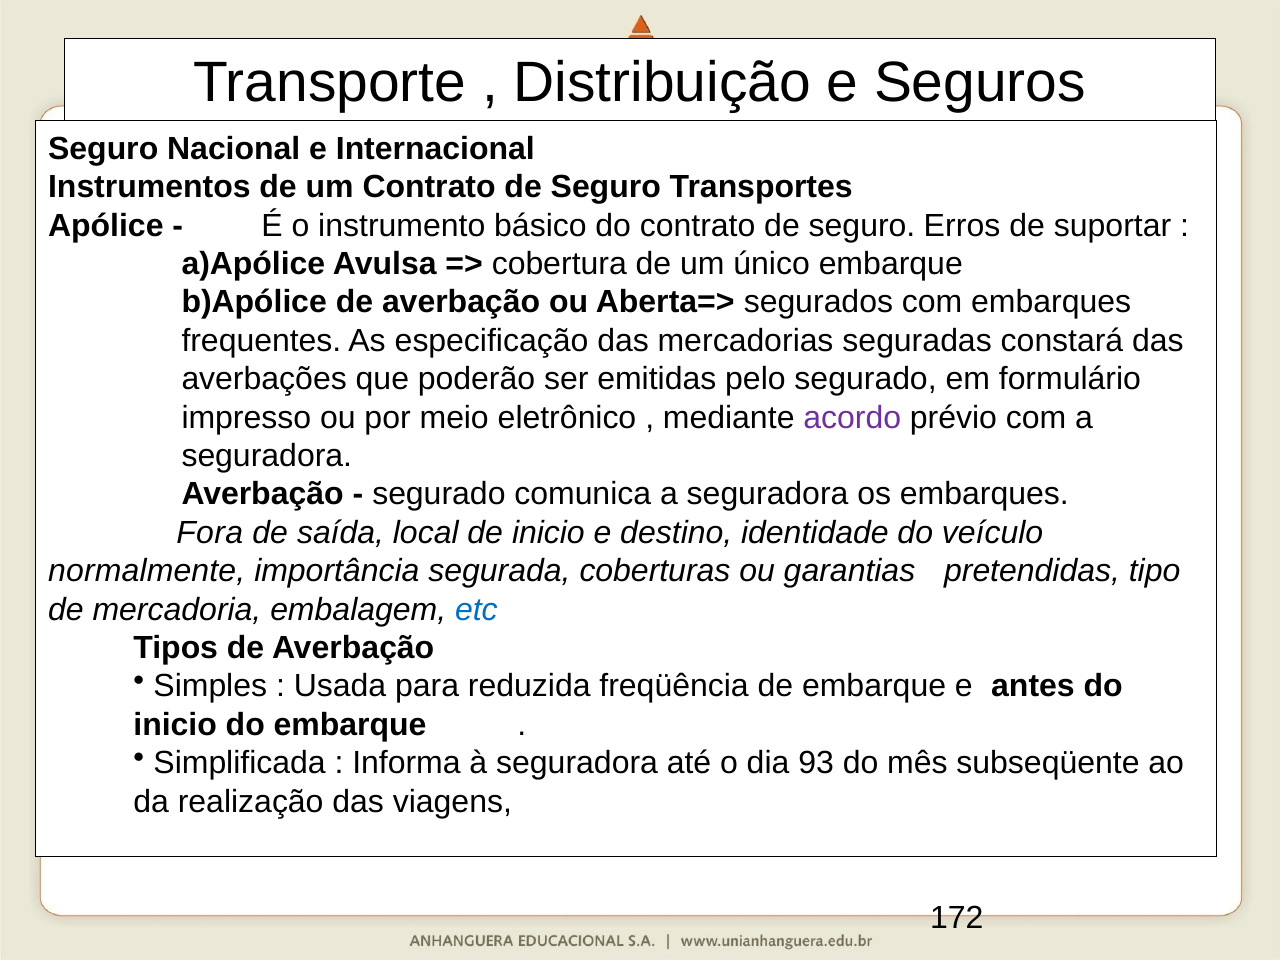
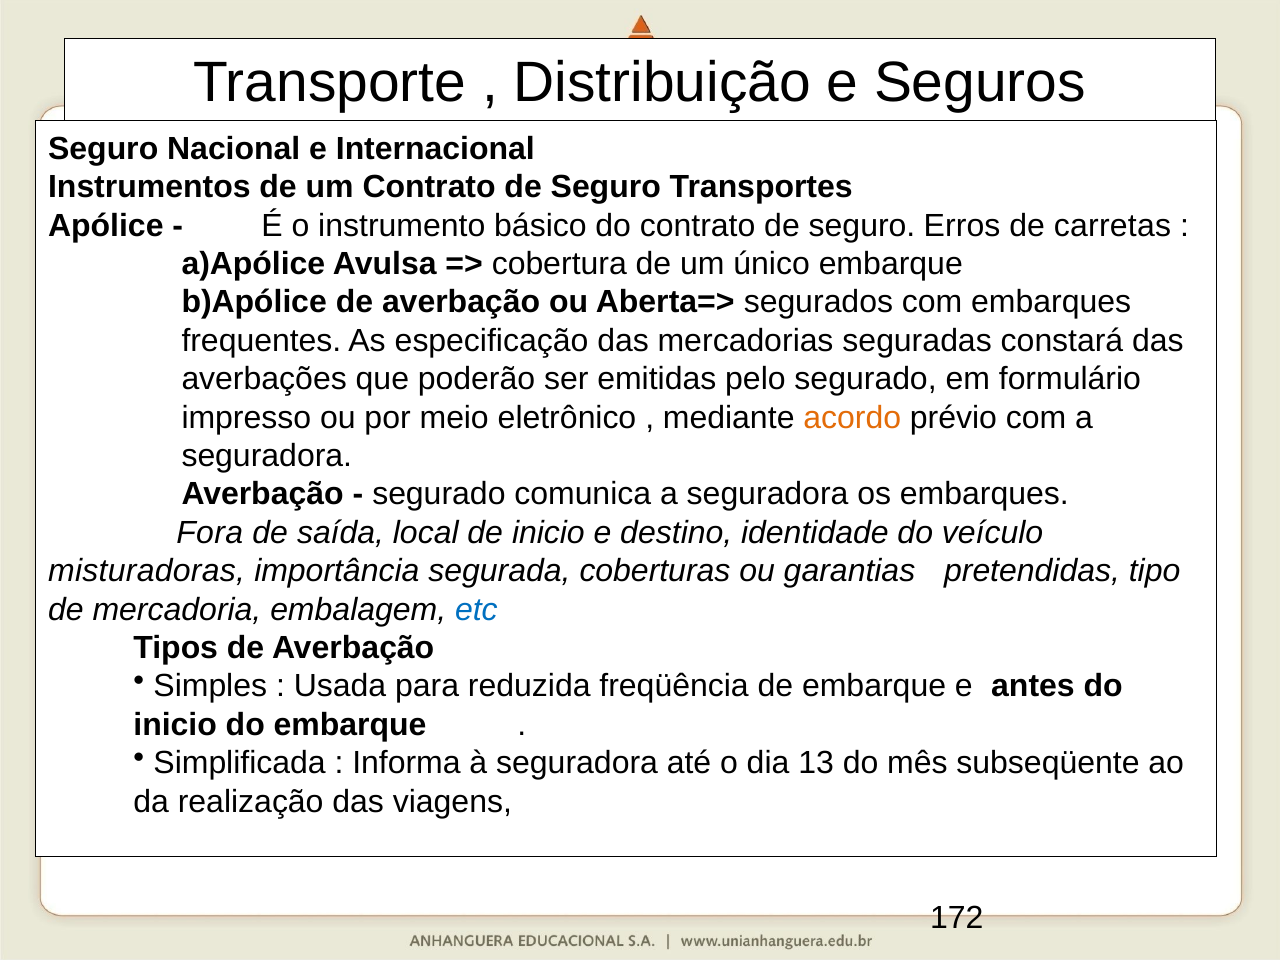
suportar: suportar -> carretas
acordo colour: purple -> orange
normalmente: normalmente -> misturadoras
93: 93 -> 13
